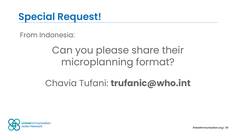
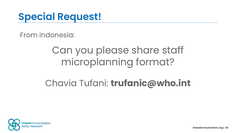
their: their -> staff
